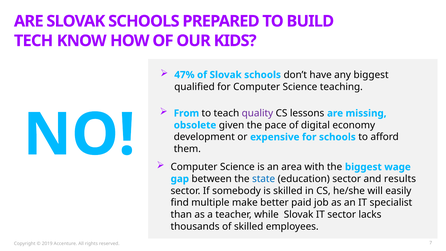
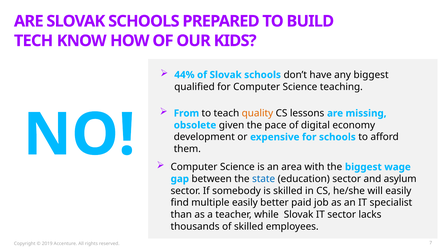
47%: 47% -> 44%
quality colour: purple -> orange
results: results -> asylum
multiple make: make -> easily
